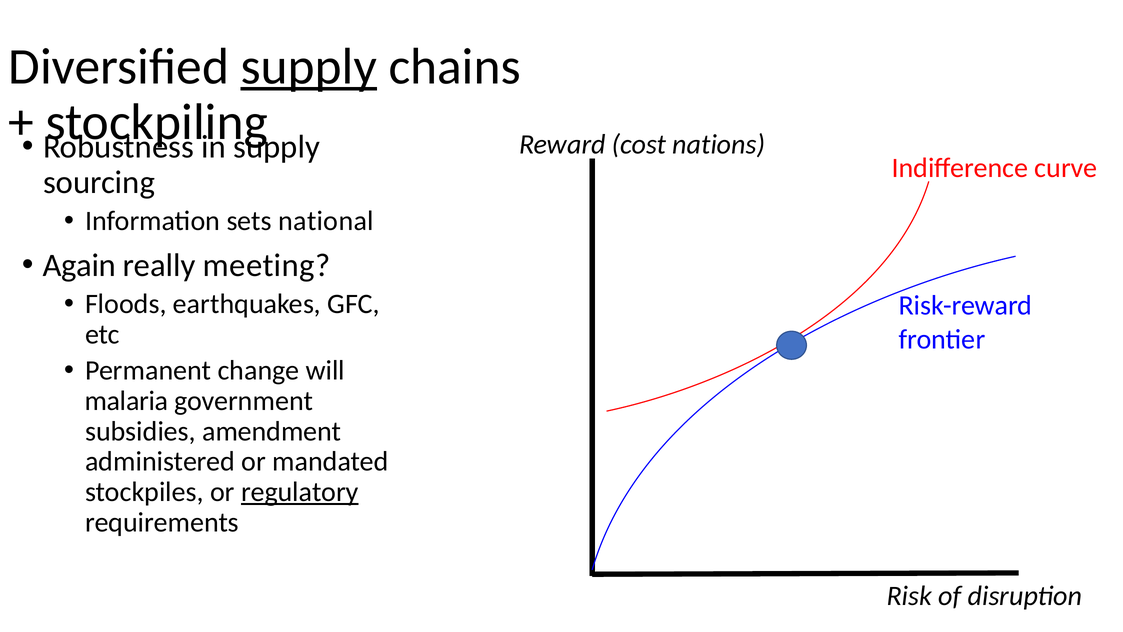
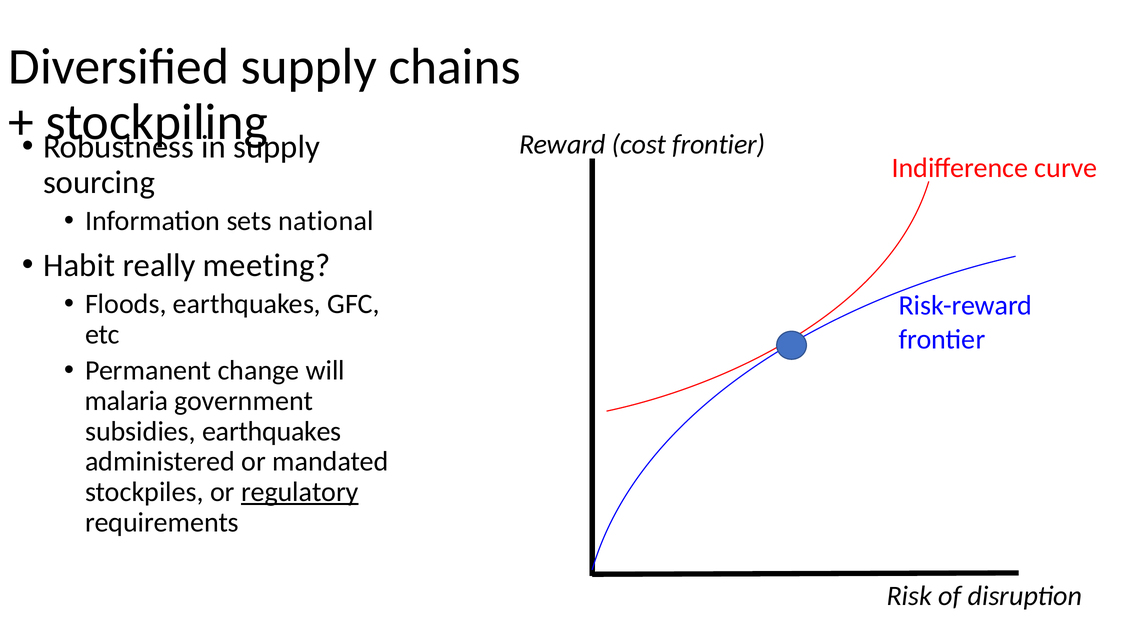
supply at (309, 67) underline: present -> none
cost nations: nations -> frontier
Again: Again -> Habit
subsidies amendment: amendment -> earthquakes
